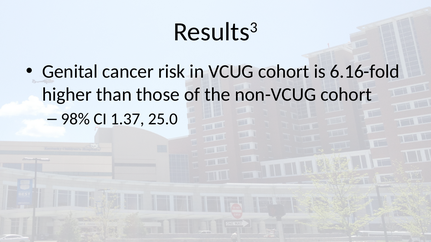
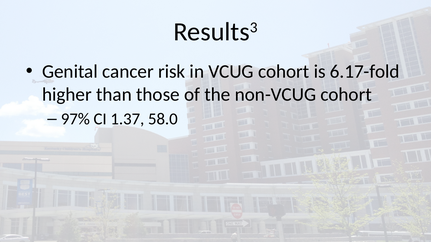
6.16-fold: 6.16-fold -> 6.17-fold
98%: 98% -> 97%
25.0: 25.0 -> 58.0
